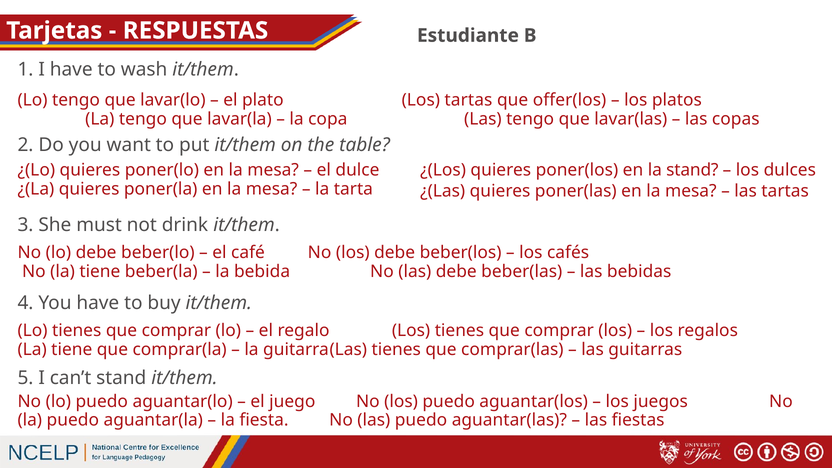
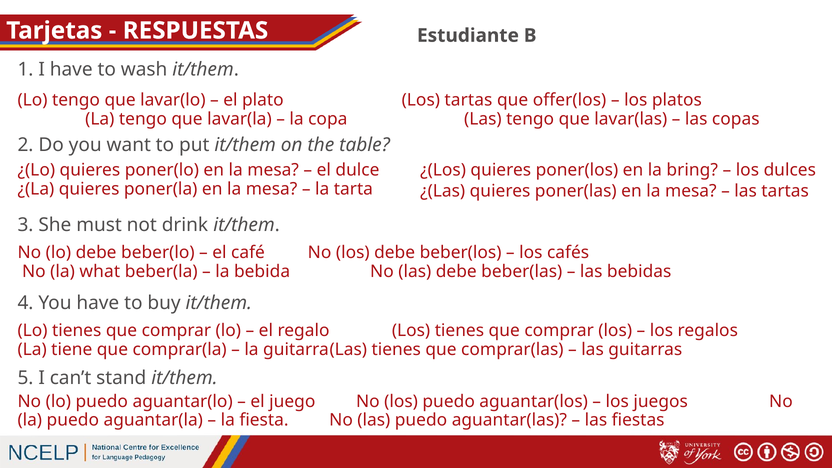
la stand: stand -> bring
No la tiene: tiene -> what
